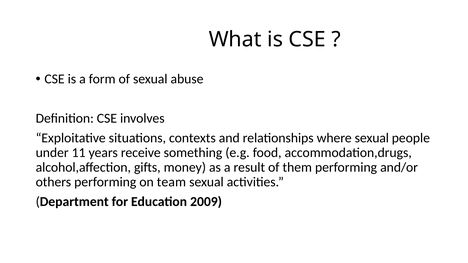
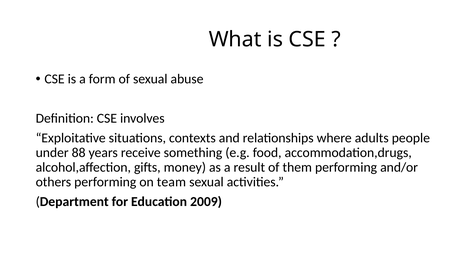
where sexual: sexual -> adults
11: 11 -> 88
